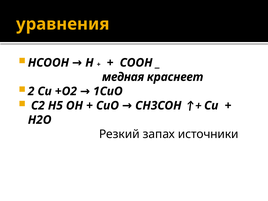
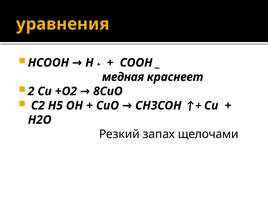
1: 1 -> 8
источники: источники -> щелочами
